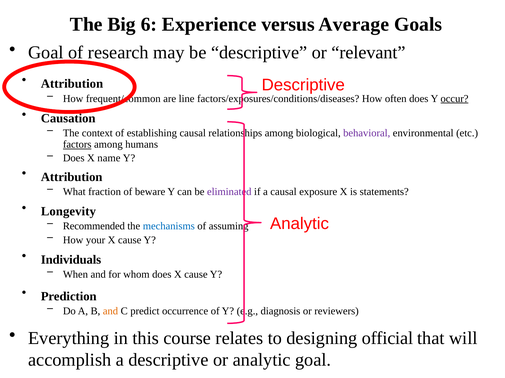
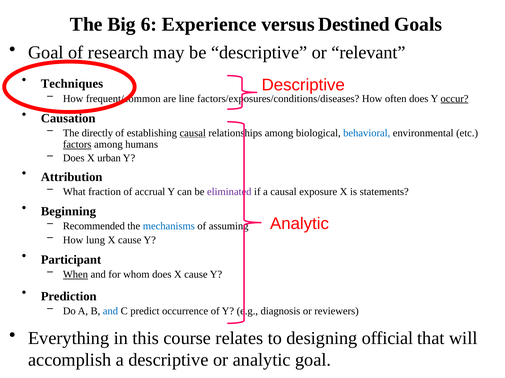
Average: Average -> Destined
Attribution at (72, 84): Attribution -> Techniques
context: context -> directly
causal at (193, 133) underline: none -> present
behavioral colour: purple -> blue
name: name -> urban
beware: beware -> accrual
Longevity: Longevity -> Beginning
your: your -> lung
Individuals: Individuals -> Participant
When underline: none -> present
and at (110, 312) colour: orange -> blue
